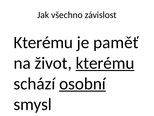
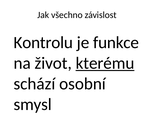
Kterému at (43, 42): Kterému -> Kontrolu
paměť: paměť -> funkce
osobní underline: present -> none
